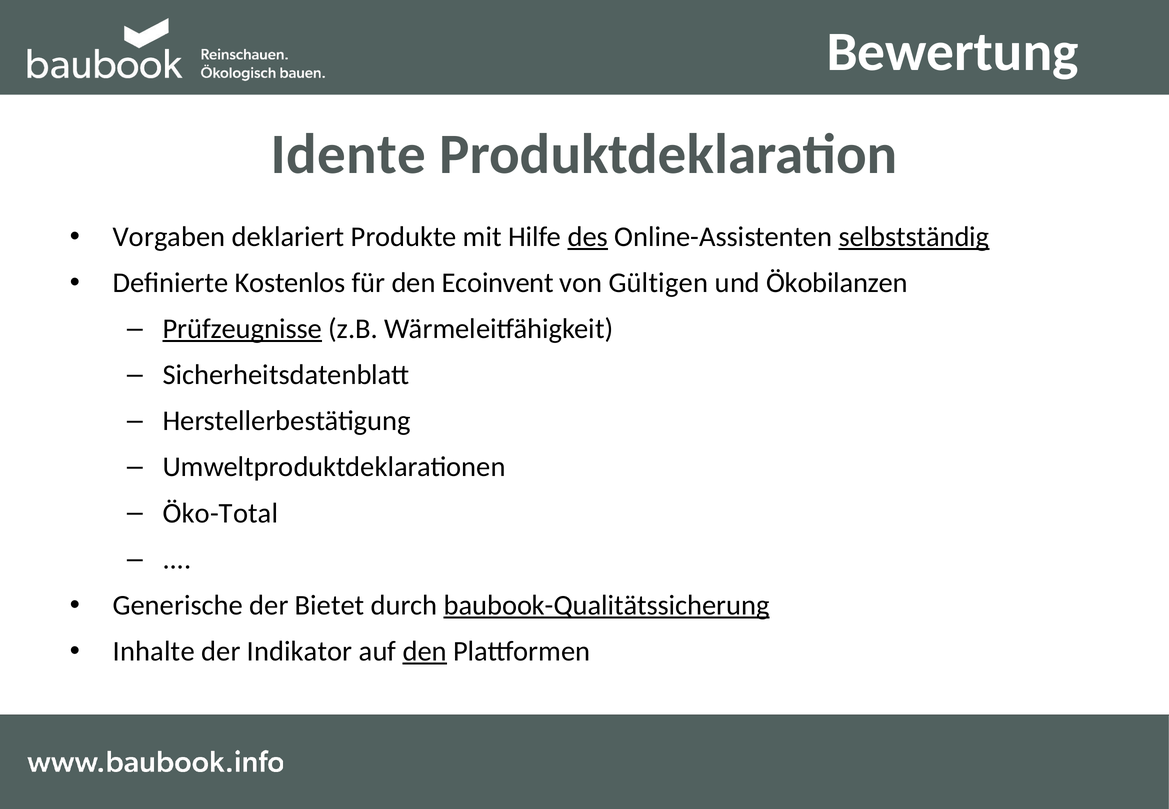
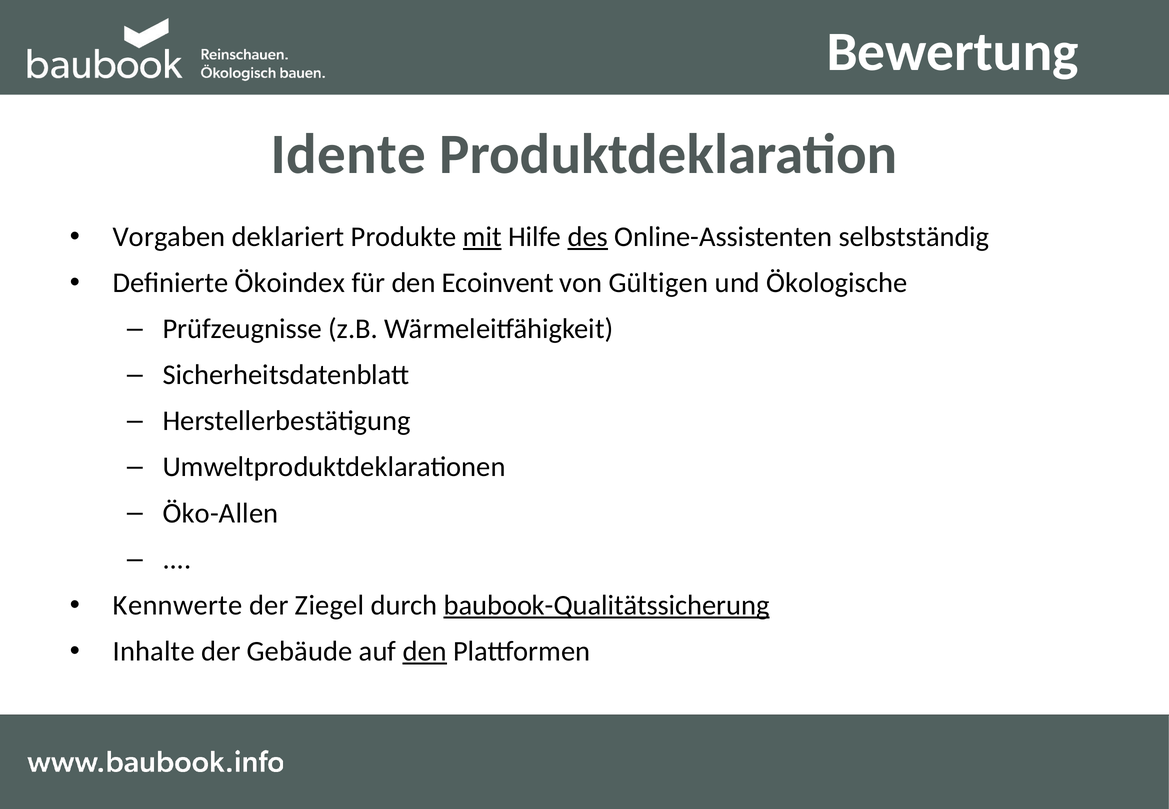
mit underline: none -> present
selbstständig underline: present -> none
Kostenlos: Kostenlos -> Ökoindex
Ökobilanzen: Ökobilanzen -> Ökologische
Prüfzeugnisse underline: present -> none
Öko-Total: Öko-Total -> Öko-Allen
Generische: Generische -> Kennwerte
Bietet: Bietet -> Ziegel
Indikator: Indikator -> Gebäude
